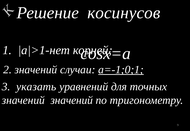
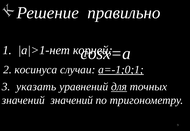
косинусов: косинусов -> правильно
2 значений: значений -> косинуса
для underline: none -> present
